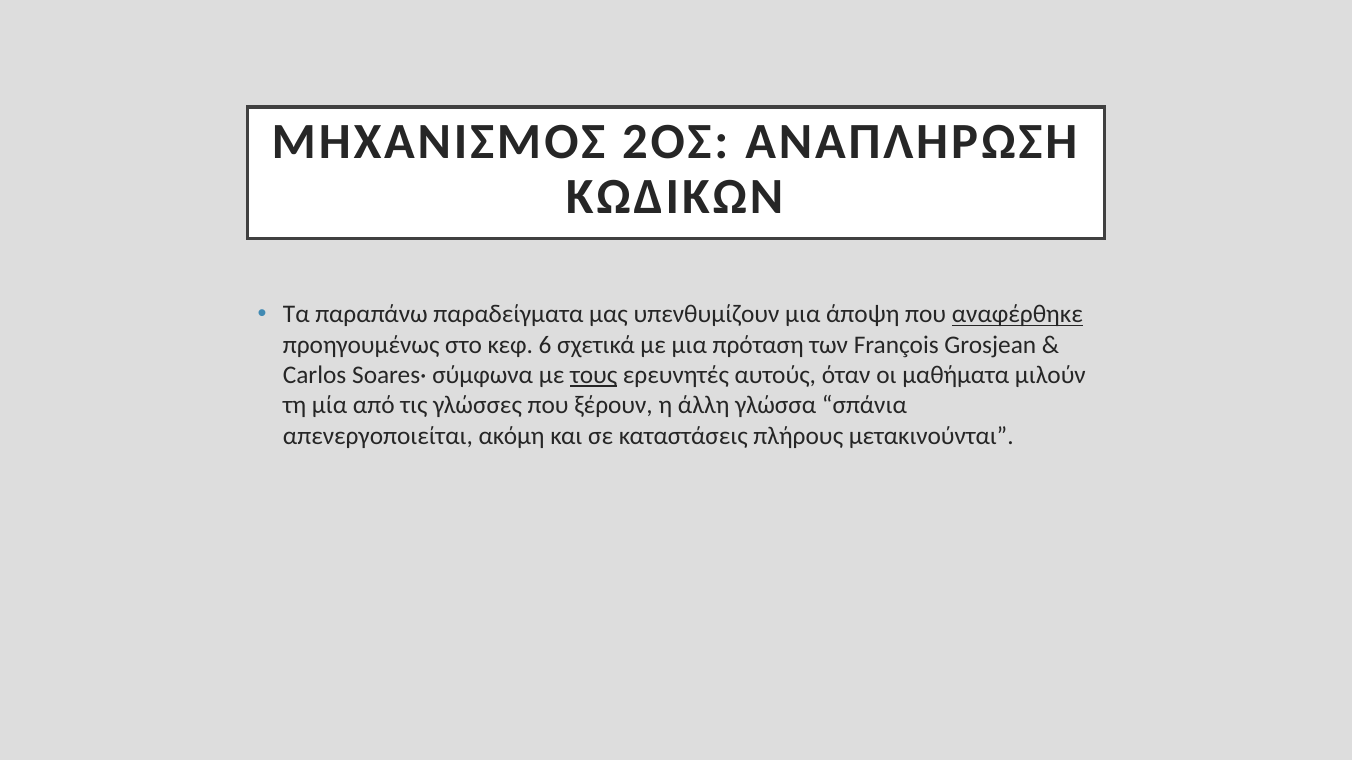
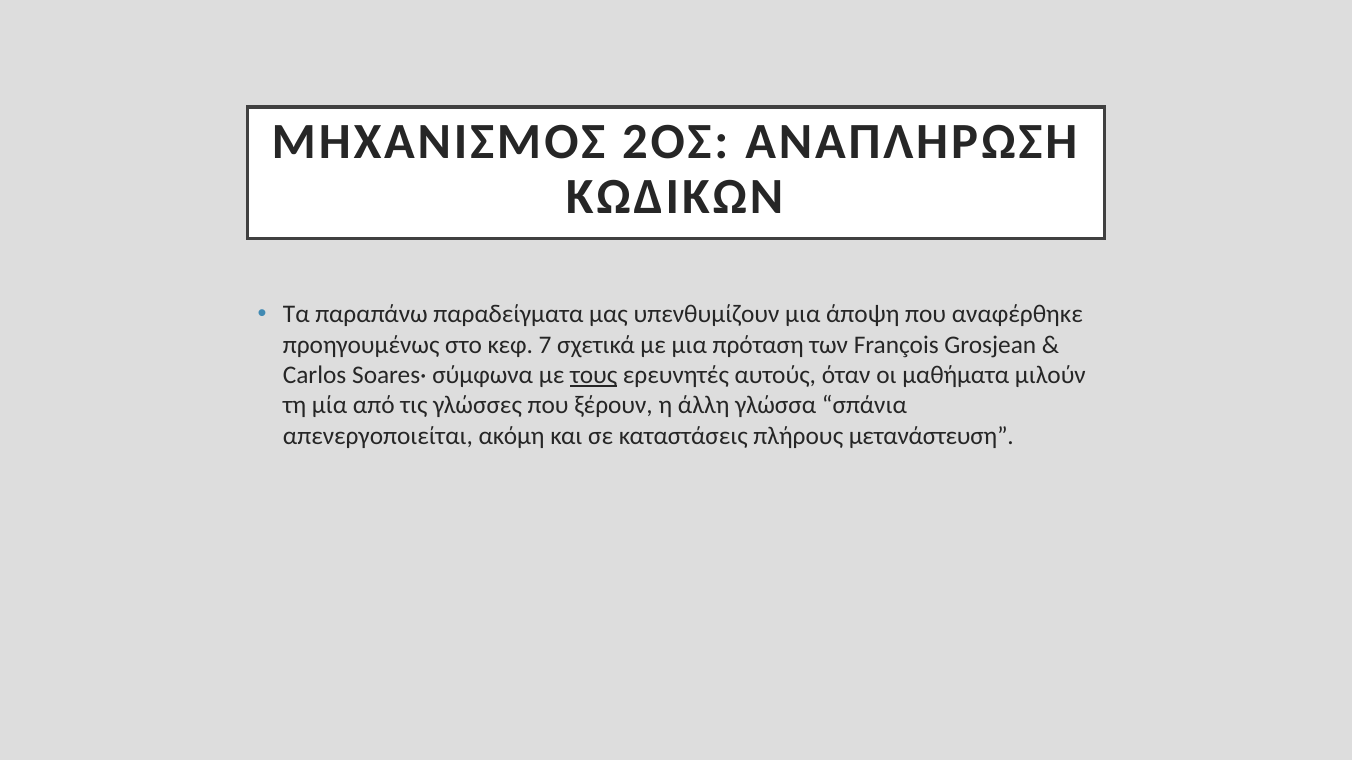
αναφέρθηκε underline: present -> none
6: 6 -> 7
μετακινούνται: μετακινούνται -> μετανάστευση
